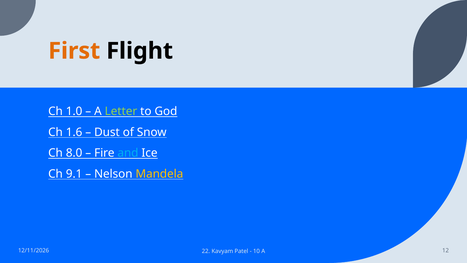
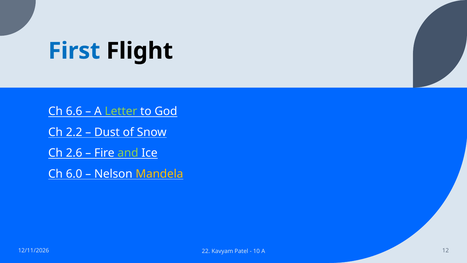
First colour: orange -> blue
1.0: 1.0 -> 6.6
1.6: 1.6 -> 2.2
8.0: 8.0 -> 2.6
and colour: light blue -> light green
9.1: 9.1 -> 6.0
